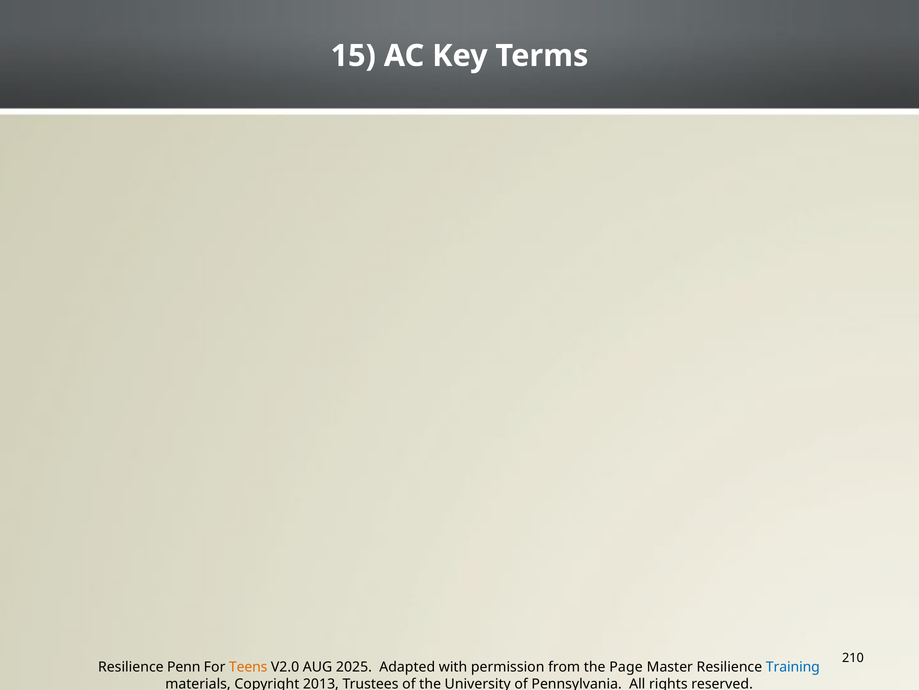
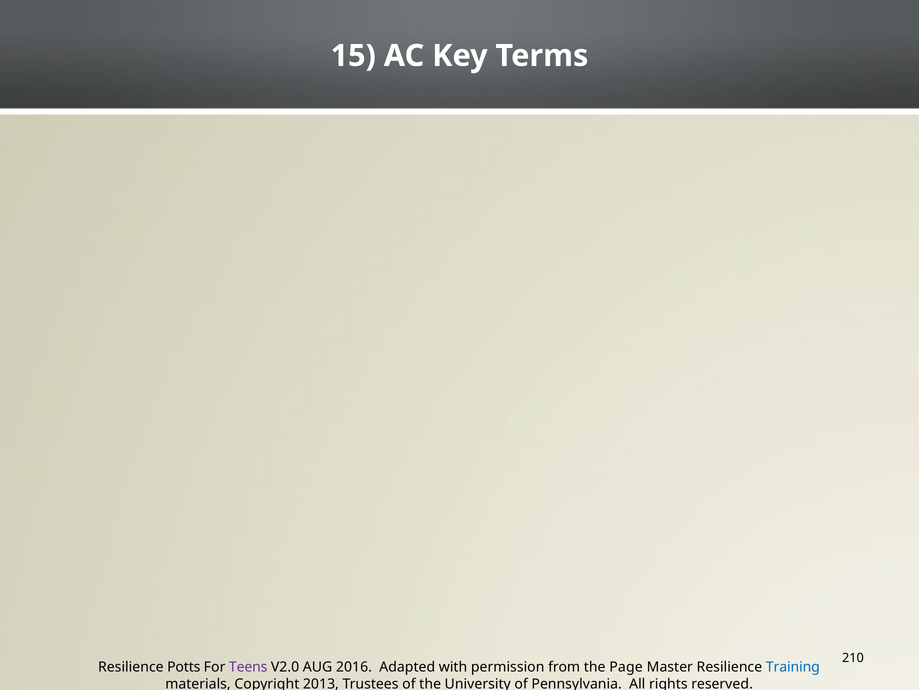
Penn: Penn -> Potts
Teens colour: orange -> purple
2025: 2025 -> 2016
